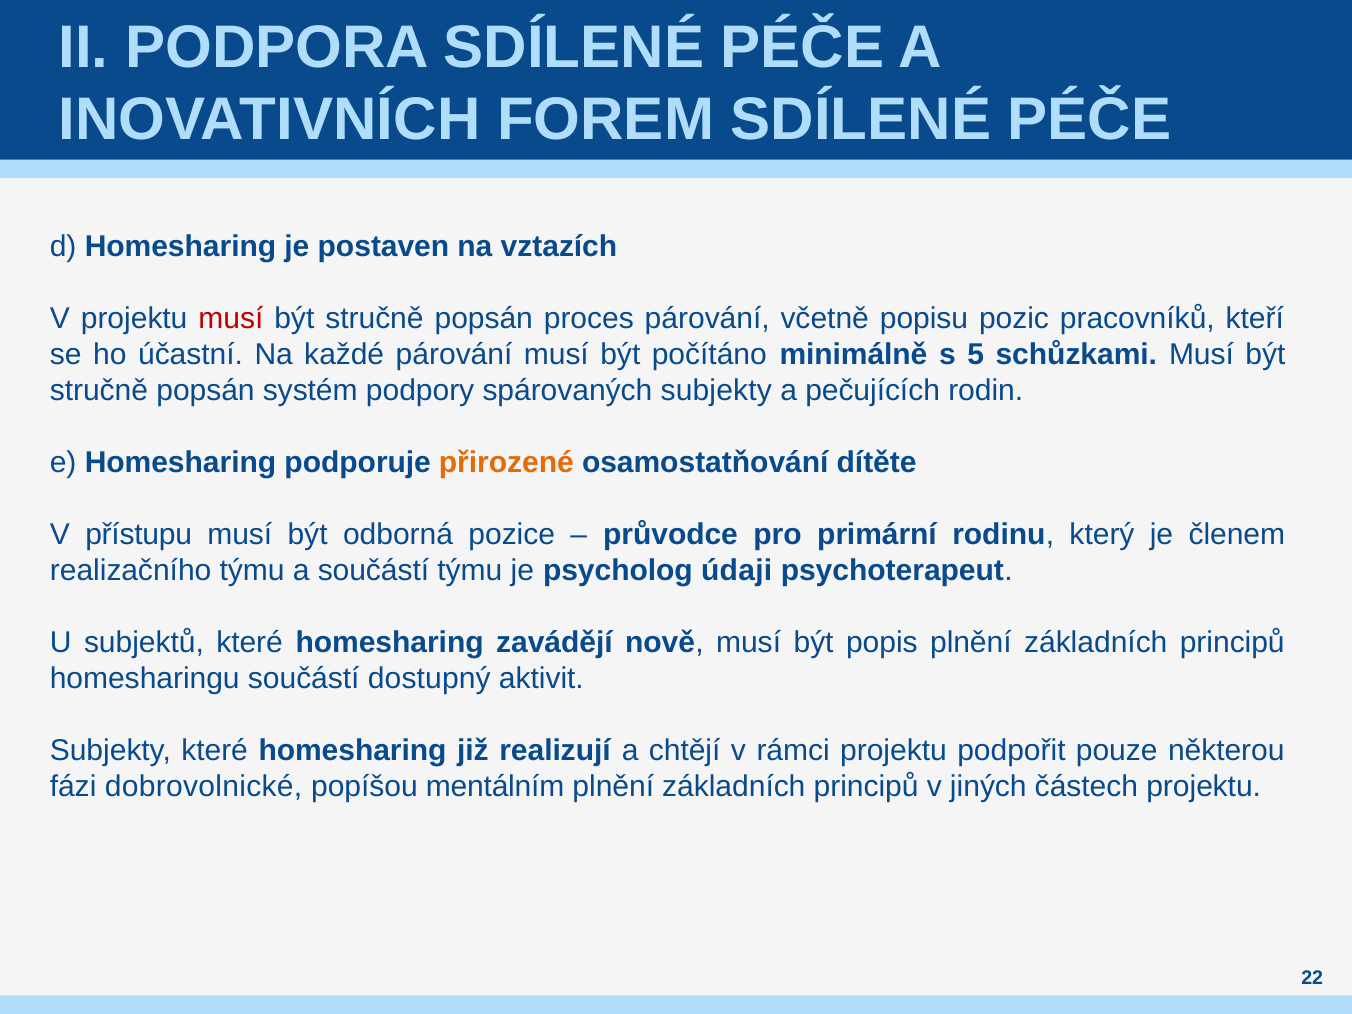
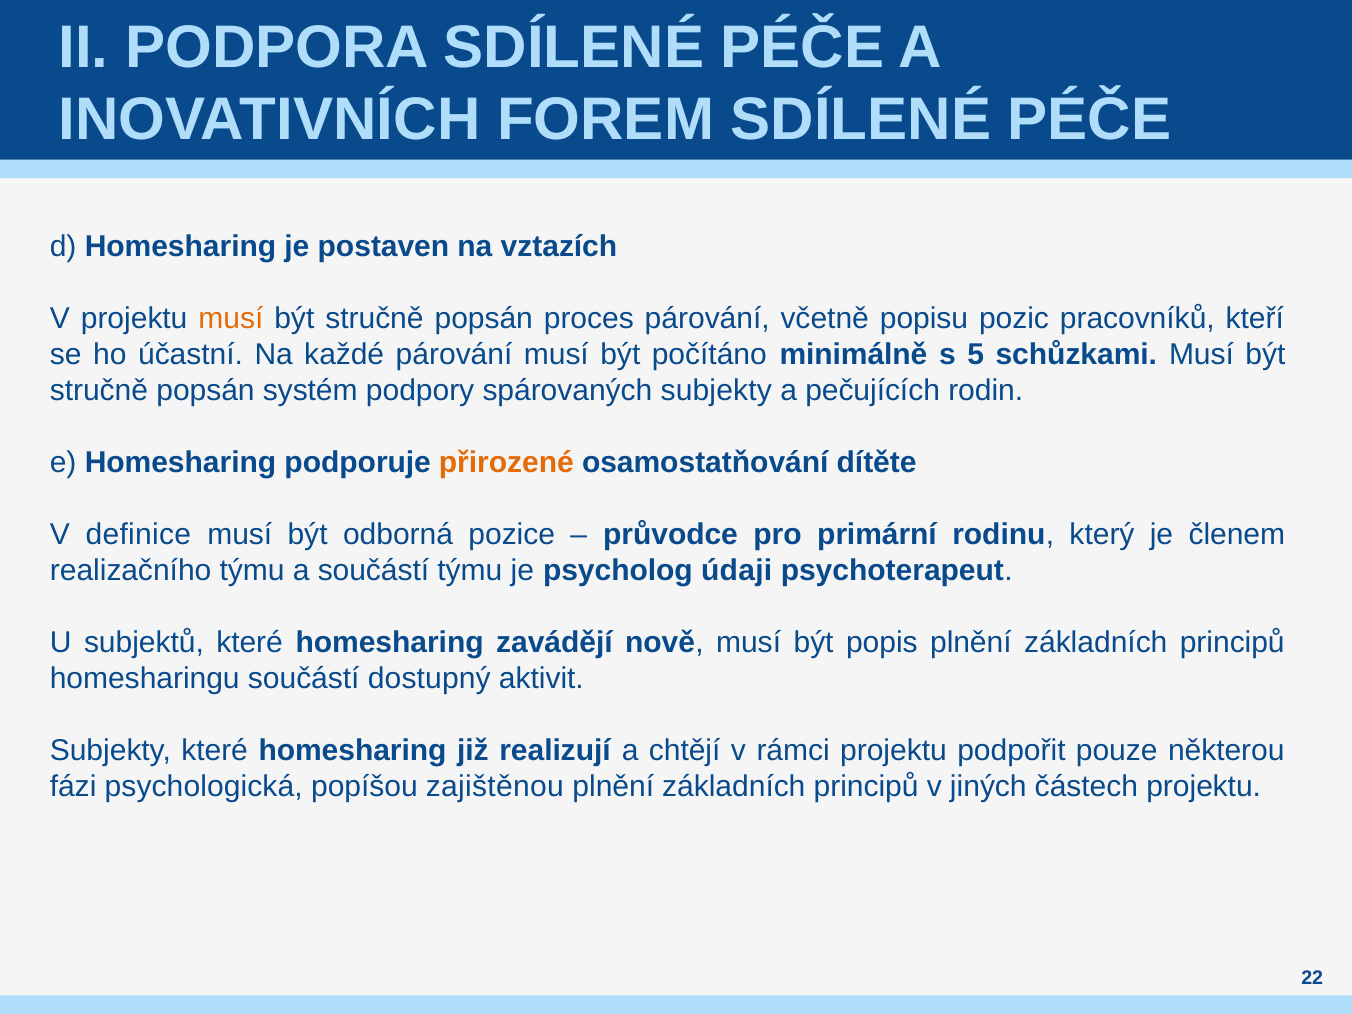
musí at (231, 318) colour: red -> orange
přístupu: přístupu -> definice
dobrovolnické: dobrovolnické -> psychologická
mentálním: mentálním -> zajištěnou
